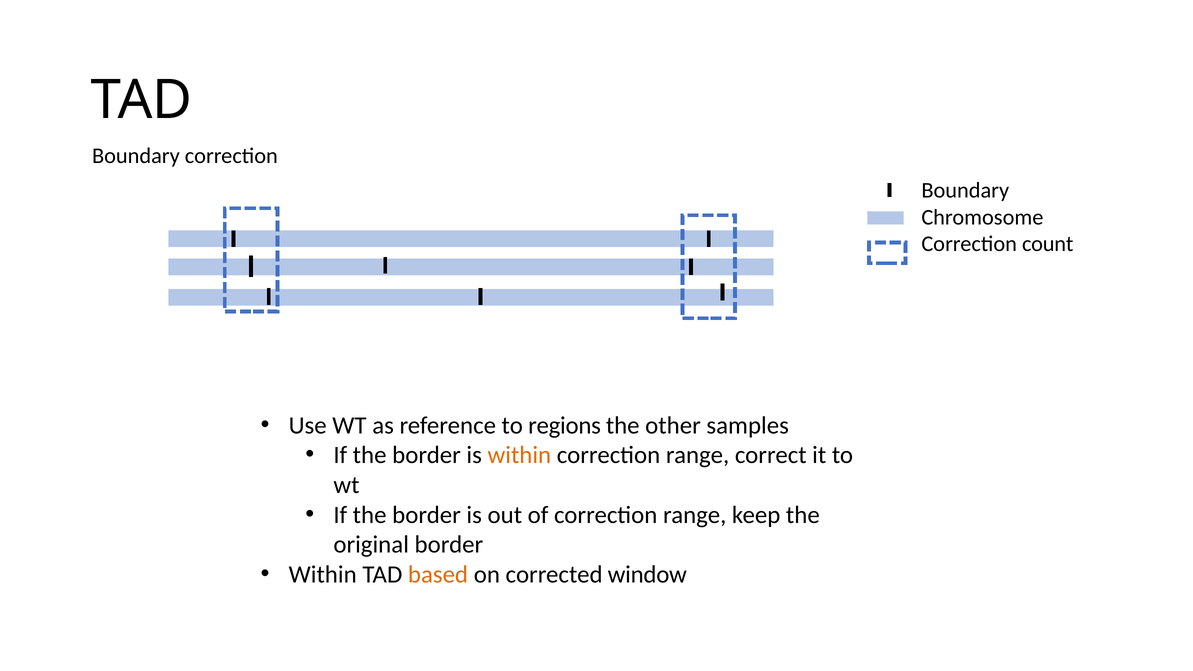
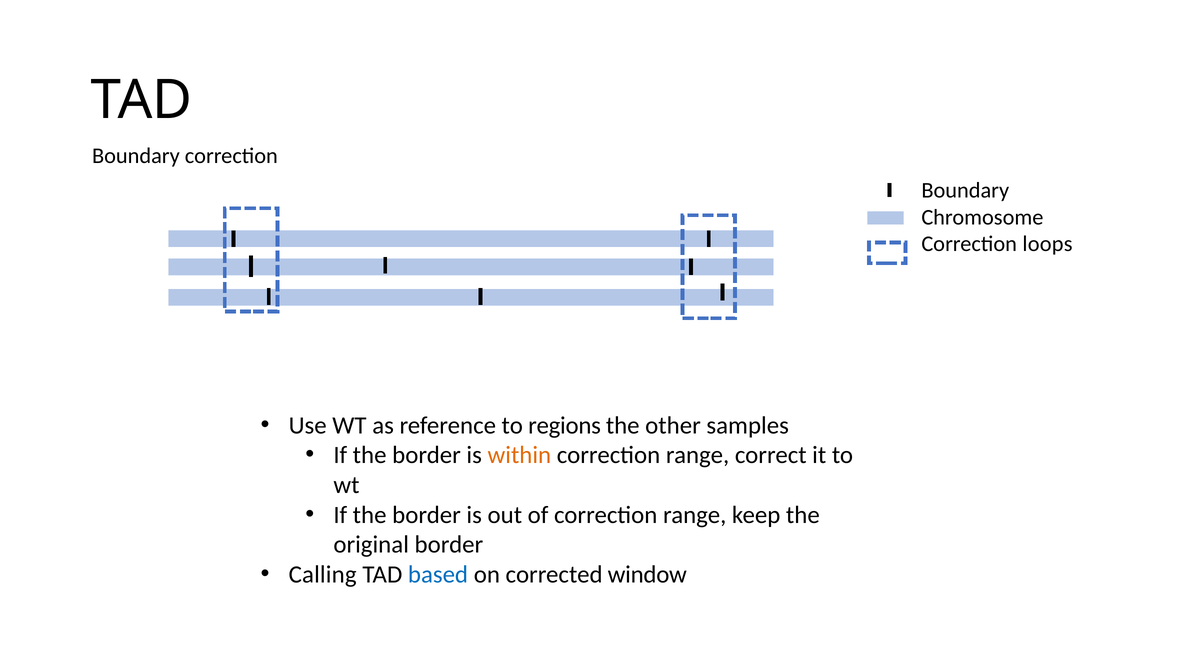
count: count -> loops
Within at (323, 575): Within -> Calling
based colour: orange -> blue
